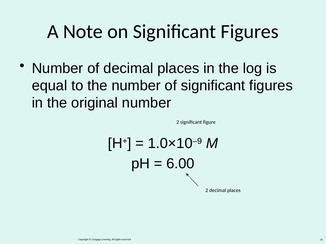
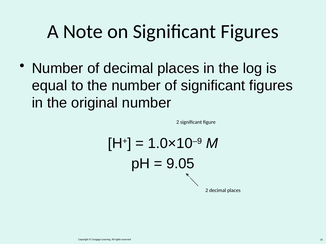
6.00: 6.00 -> 9.05
